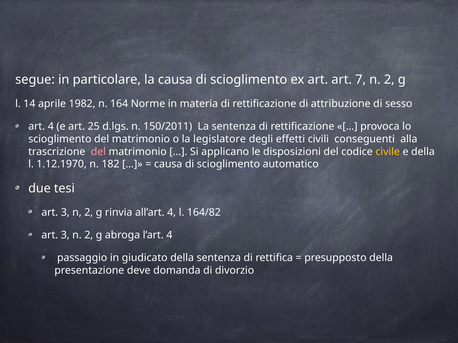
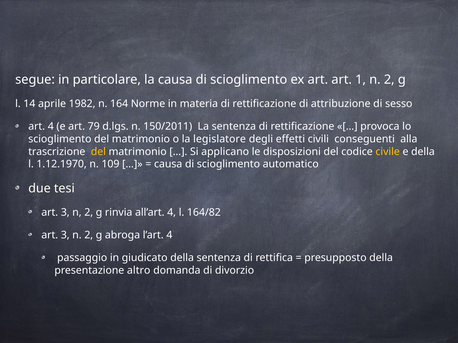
7: 7 -> 1
25: 25 -> 79
del at (98, 152) colour: pink -> yellow
182: 182 -> 109
deve: deve -> altro
